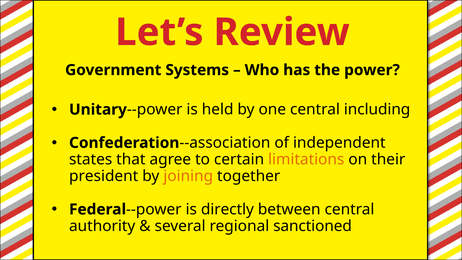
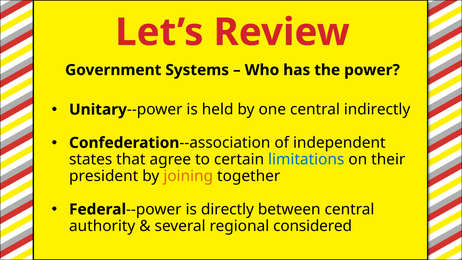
including: including -> indirectly
limitations colour: orange -> blue
sanctioned: sanctioned -> considered
